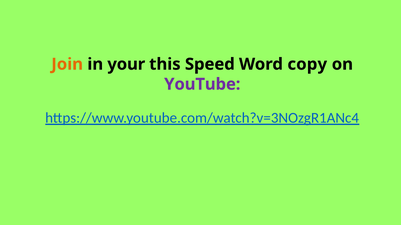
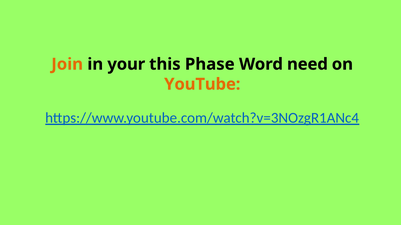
Speed: Speed -> Phase
copy: copy -> need
YouTube colour: purple -> orange
